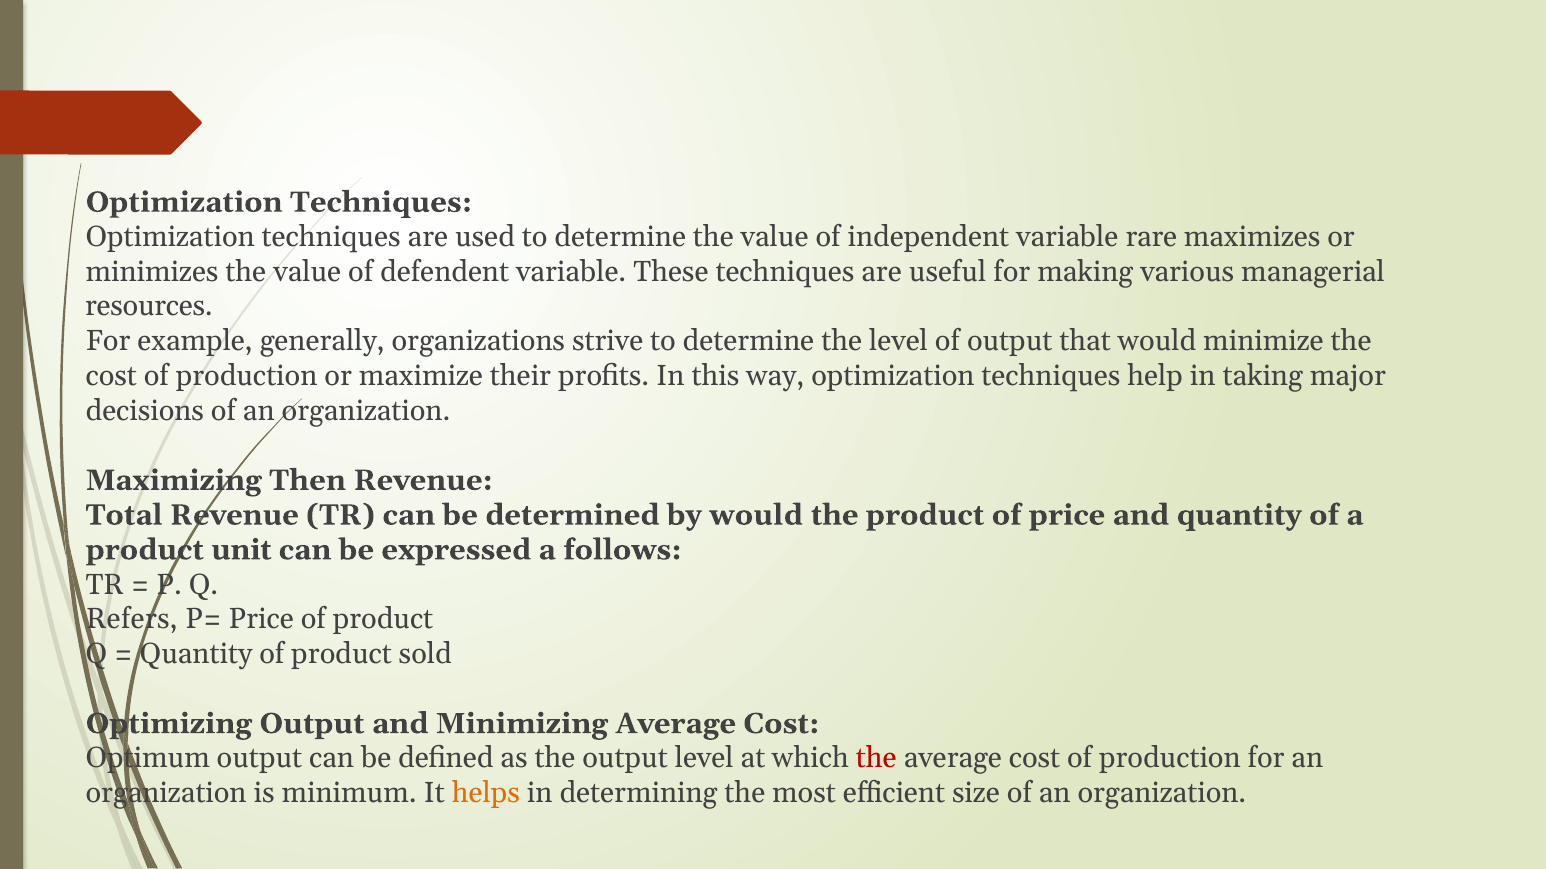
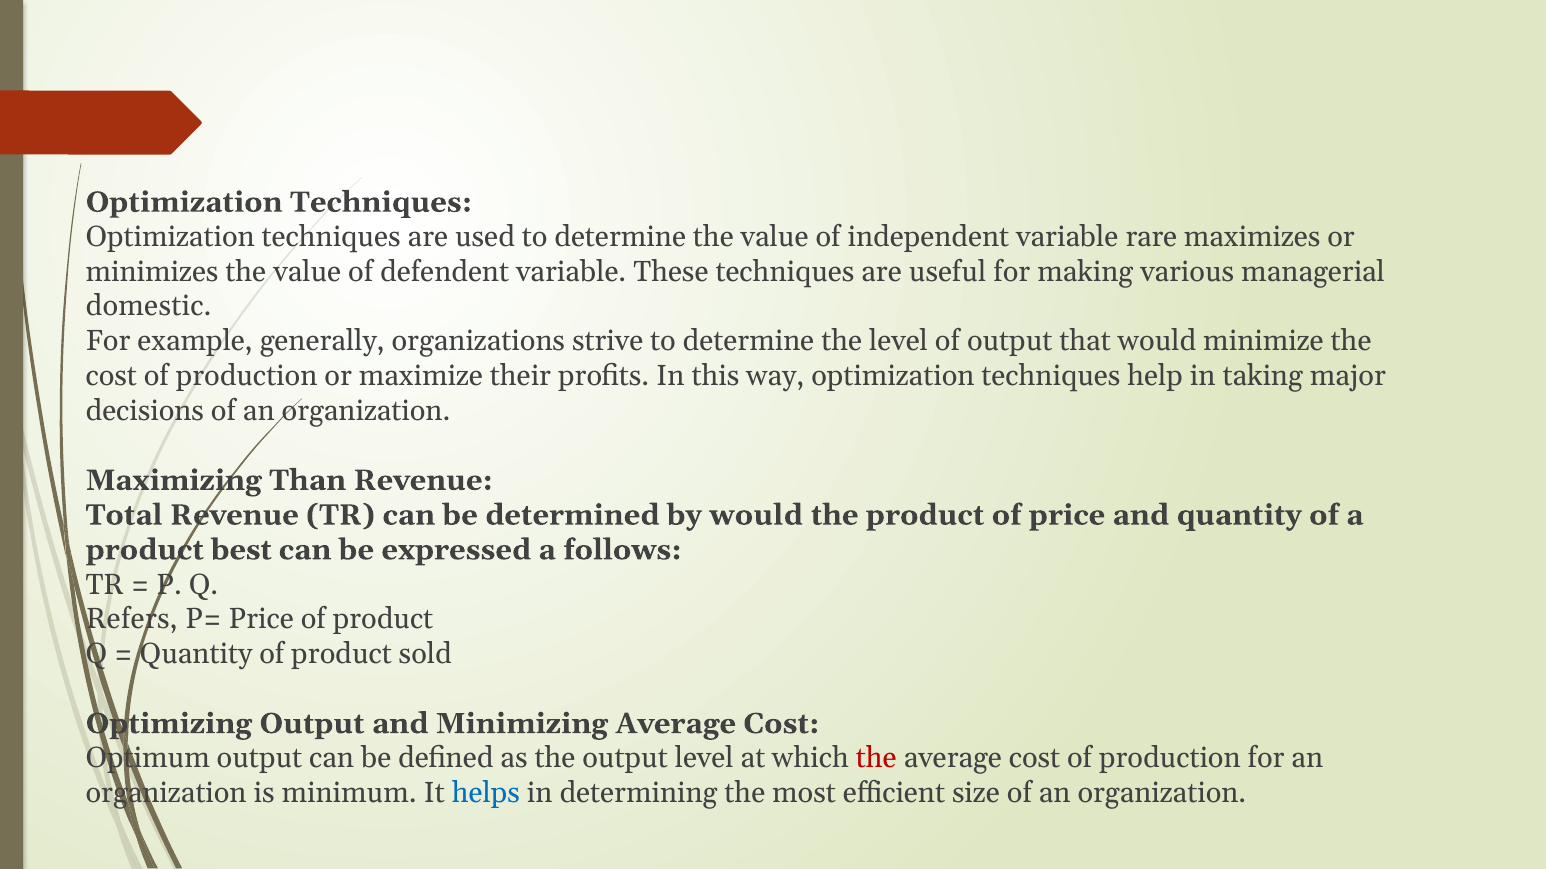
resources: resources -> domestic
Then: Then -> Than
unit: unit -> best
helps colour: orange -> blue
